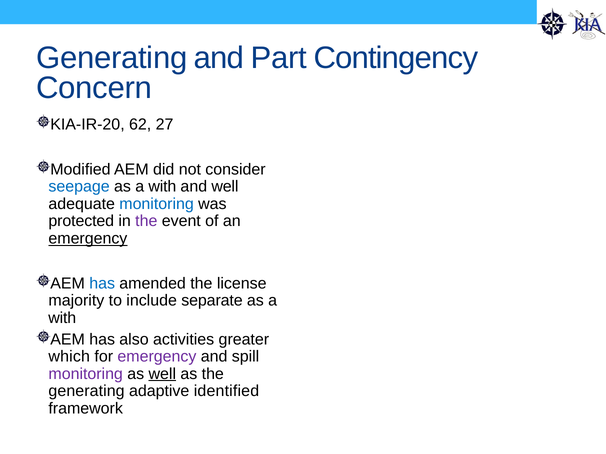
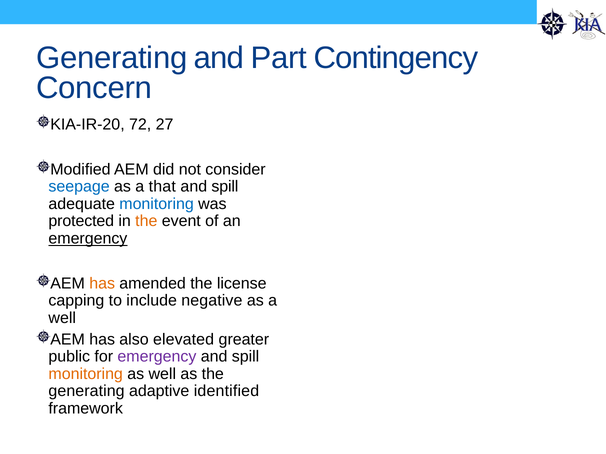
62: 62 -> 72
with at (162, 187): with -> that
well at (225, 187): well -> spill
the at (146, 221) colour: purple -> orange
has at (102, 284) colour: blue -> orange
majority: majority -> capping
separate: separate -> negative
with at (62, 318): with -> well
activities: activities -> elevated
which: which -> public
monitoring at (86, 374) colour: purple -> orange
well at (162, 374) underline: present -> none
